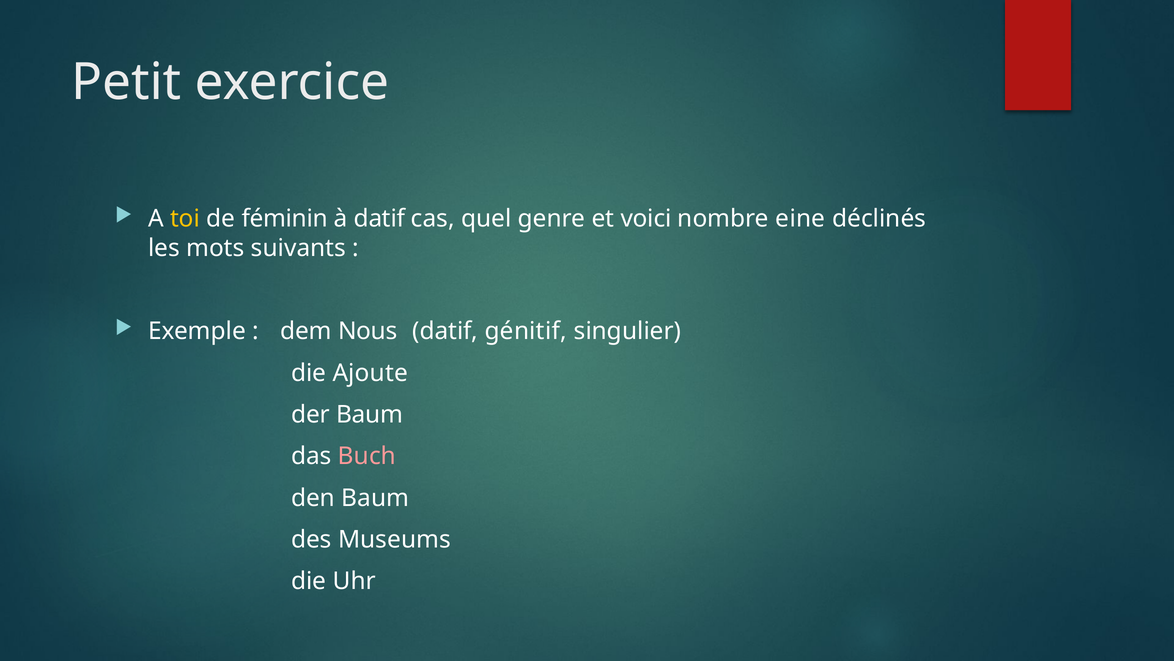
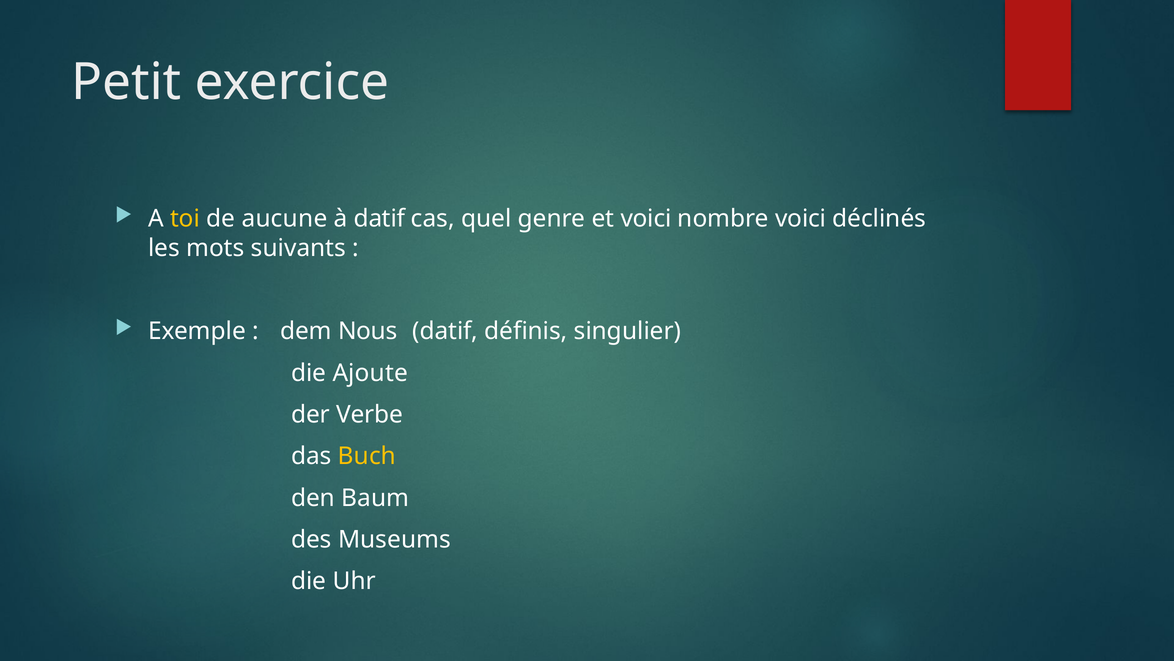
féminin: féminin -> aucune
nombre eine: eine -> voici
génitif: génitif -> définis
der Baum: Baum -> Verbe
Buch colour: pink -> yellow
